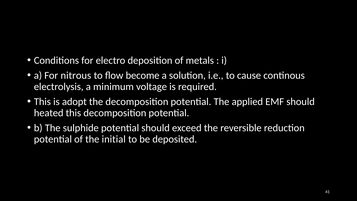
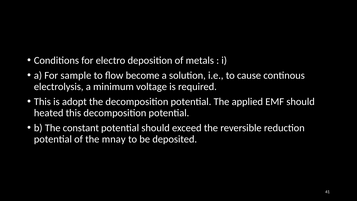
nitrous: nitrous -> sample
sulphide: sulphide -> constant
initial: initial -> mnay
